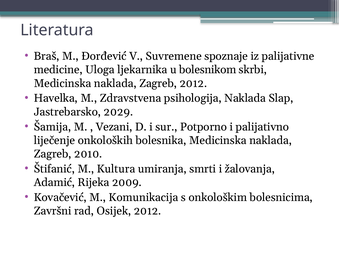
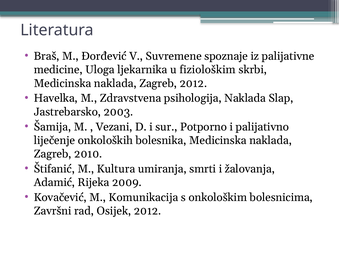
bolesnikom: bolesnikom -> fiziološkim
2029: 2029 -> 2003
